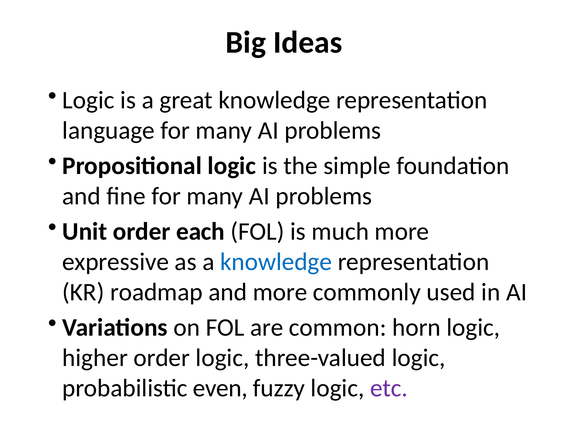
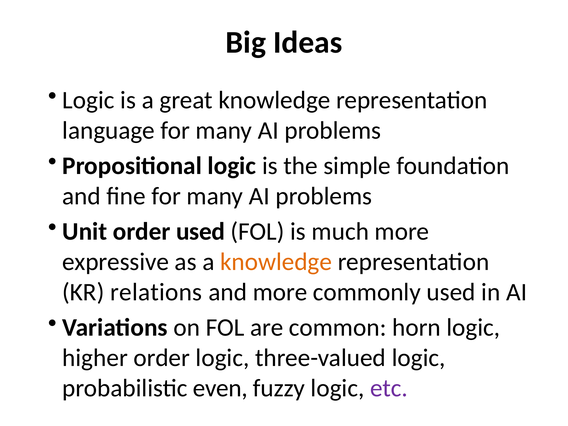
order each: each -> used
knowledge at (276, 262) colour: blue -> orange
roadmap: roadmap -> relations
